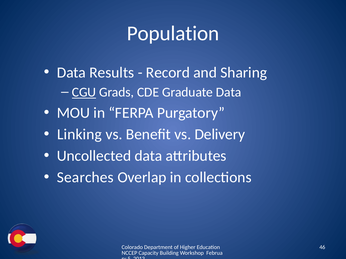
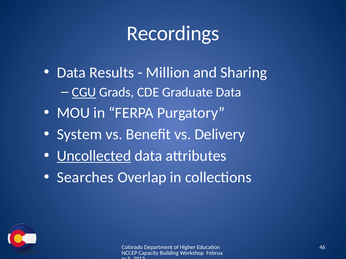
Population: Population -> Recordings
Record: Record -> Million
Linking: Linking -> System
Uncollected underline: none -> present
